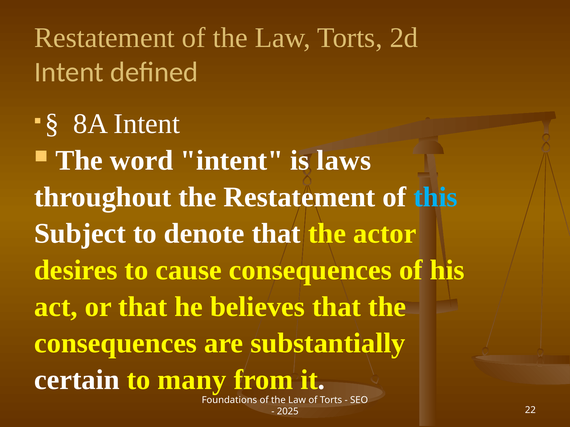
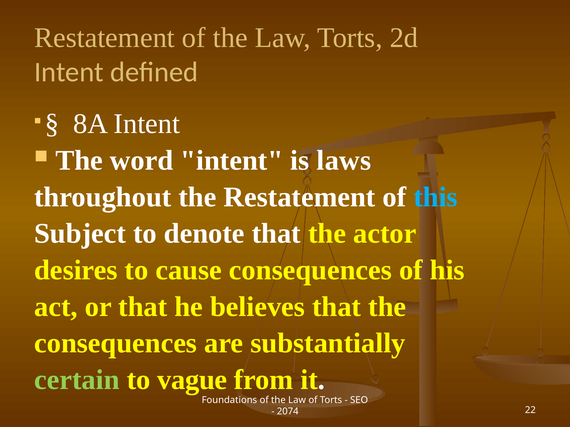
certain colour: white -> light green
many: many -> vague
2025: 2025 -> 2074
